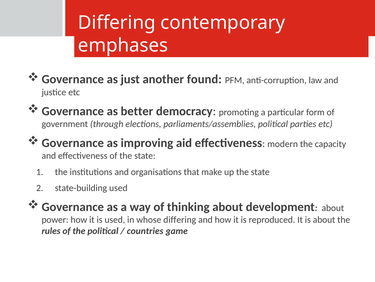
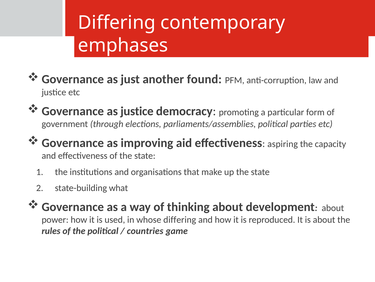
as better: better -> justice
modern: modern -> aspiring
state-building used: used -> what
